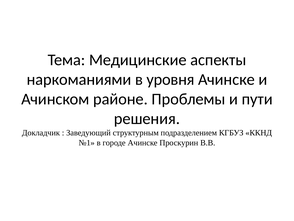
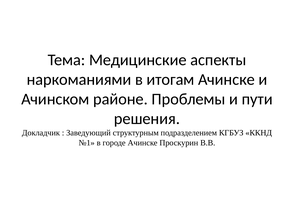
уровня: уровня -> итогам
